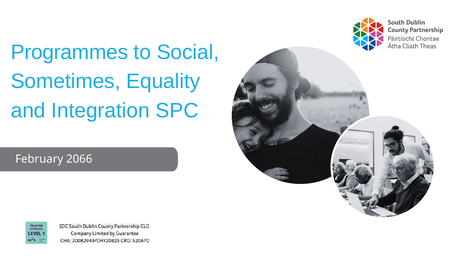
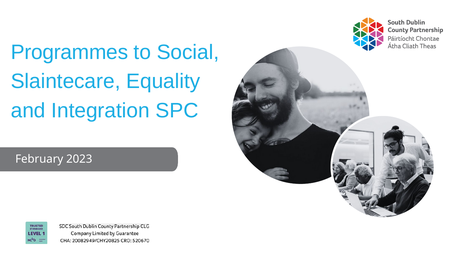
Sometimes: Sometimes -> Slaintecare
2066: 2066 -> 2023
